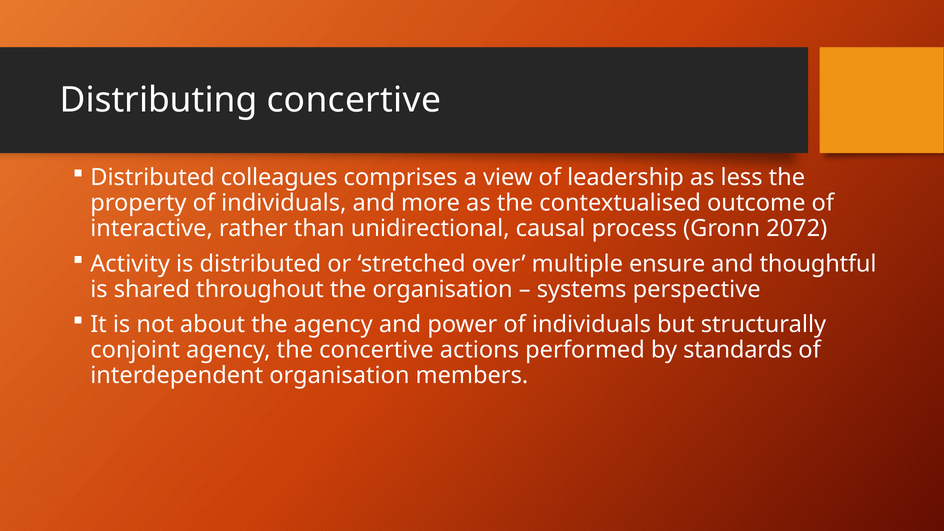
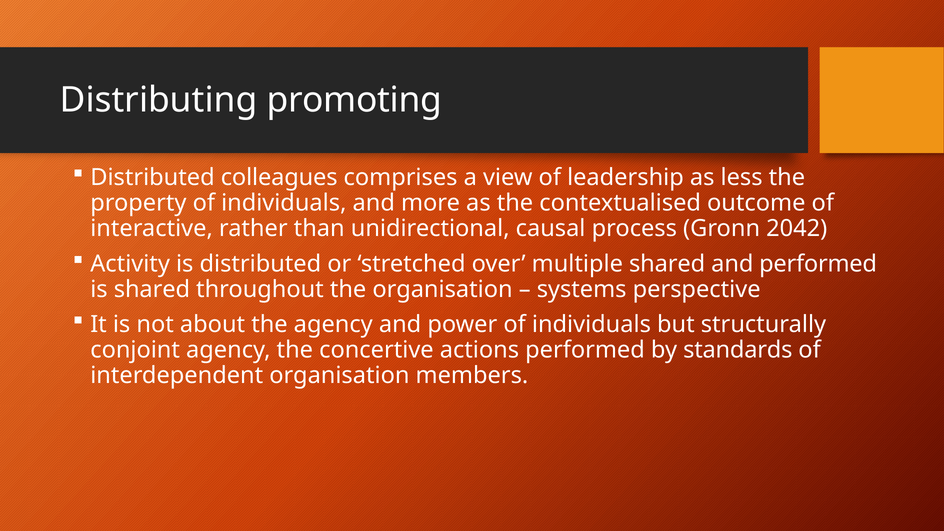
Distributing concertive: concertive -> promoting
2072: 2072 -> 2042
multiple ensure: ensure -> shared
and thoughtful: thoughtful -> performed
